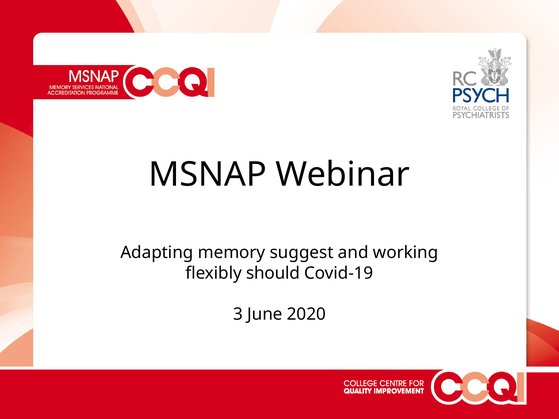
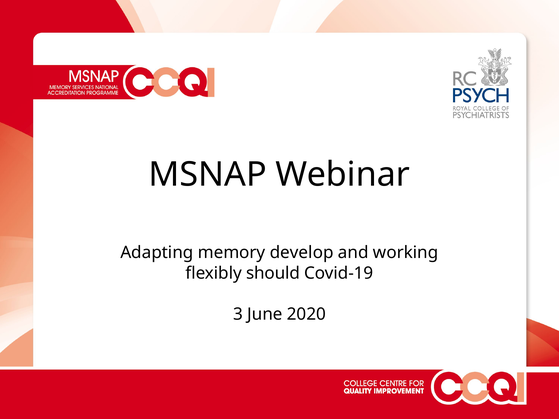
suggest: suggest -> develop
